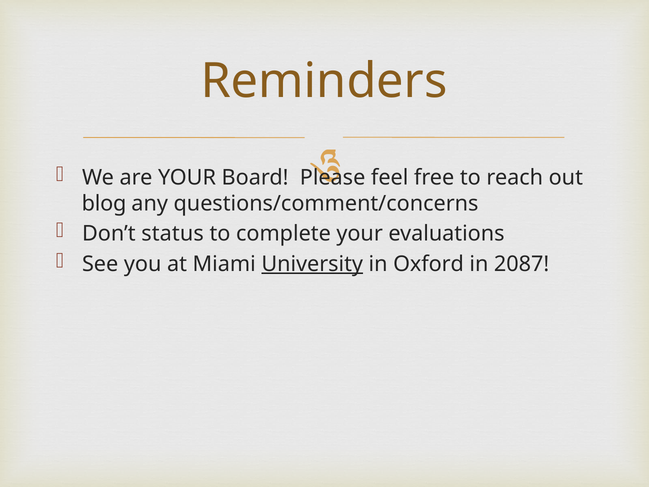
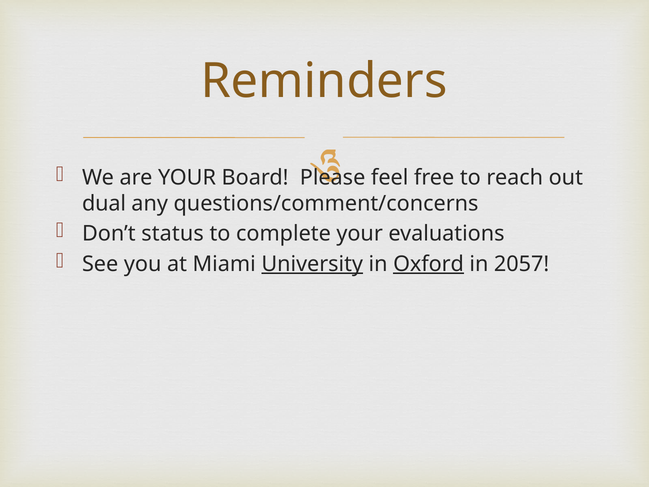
blog: blog -> dual
Oxford underline: none -> present
2087: 2087 -> 2057
